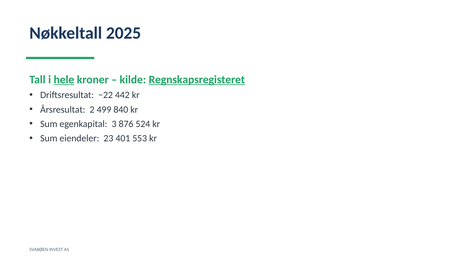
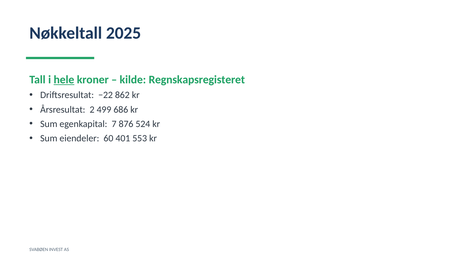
Regnskapsregisteret underline: present -> none
442: 442 -> 862
840: 840 -> 686
3: 3 -> 7
23: 23 -> 60
